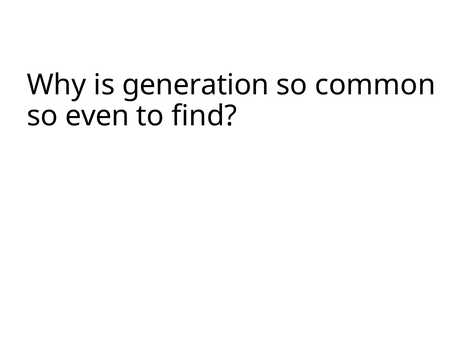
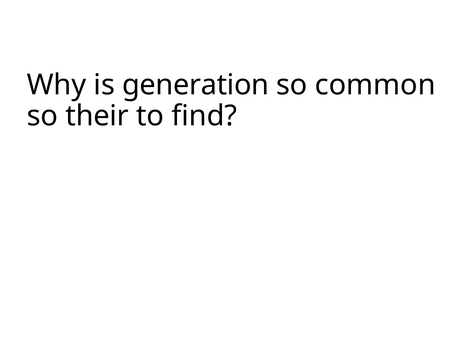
even: even -> their
